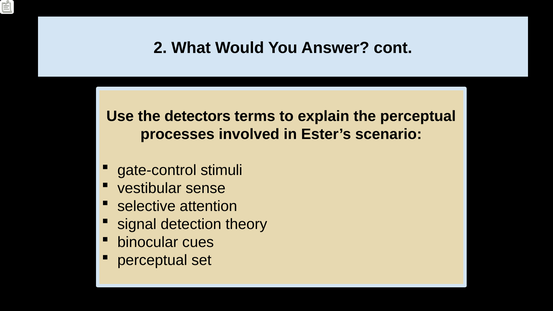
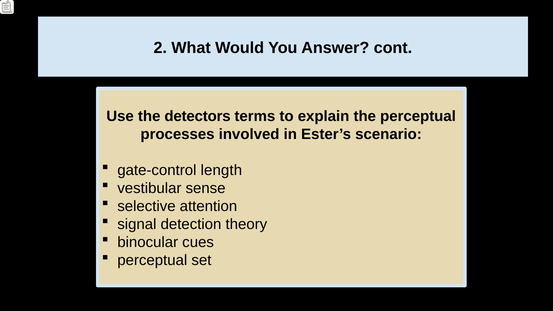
stimuli: stimuli -> length
